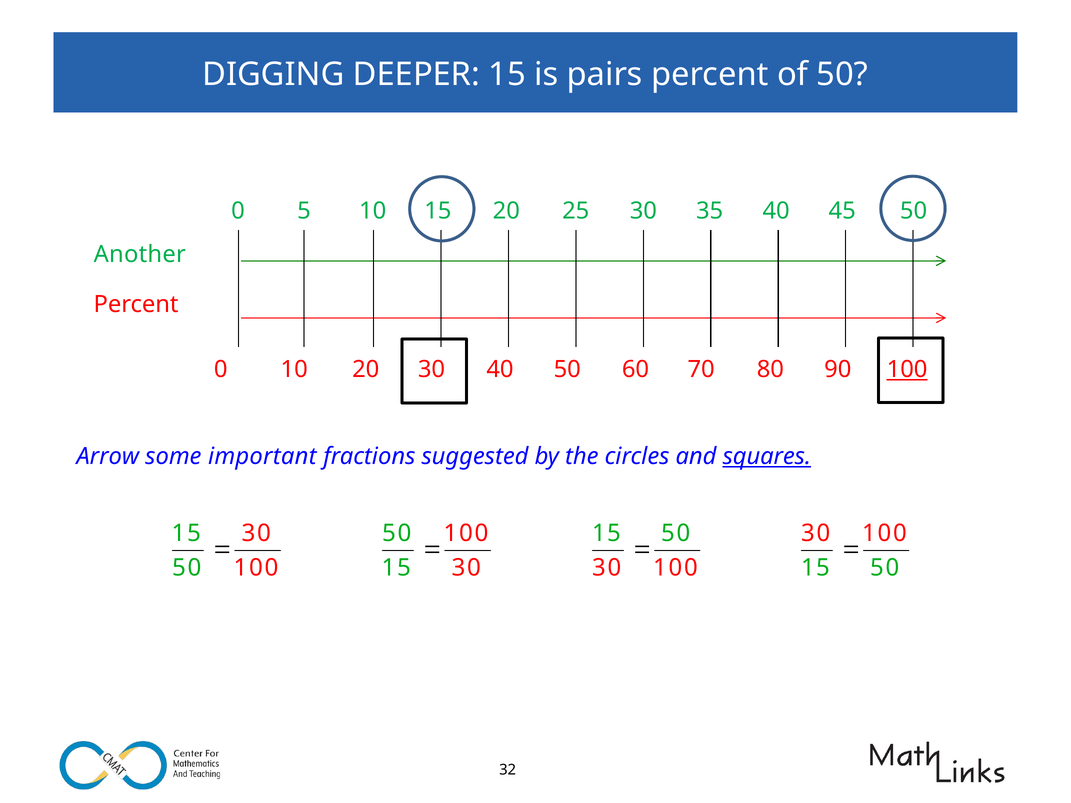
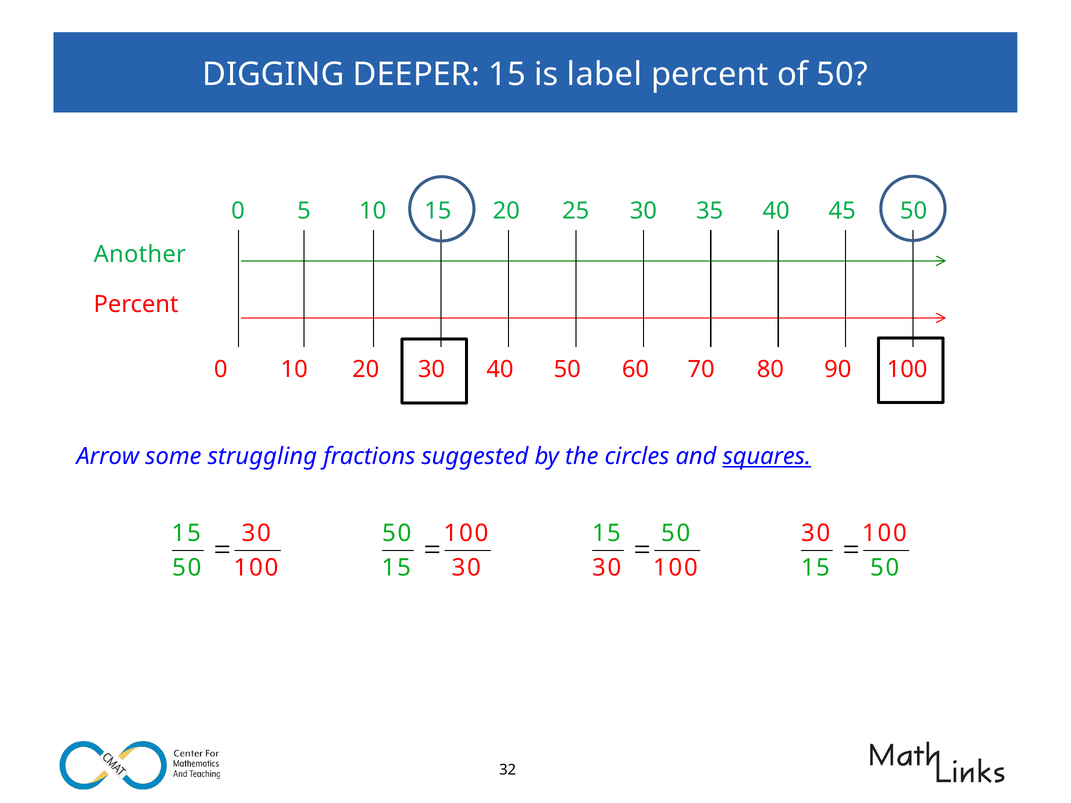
pairs: pairs -> label
100 at (907, 370) underline: present -> none
important: important -> struggling
